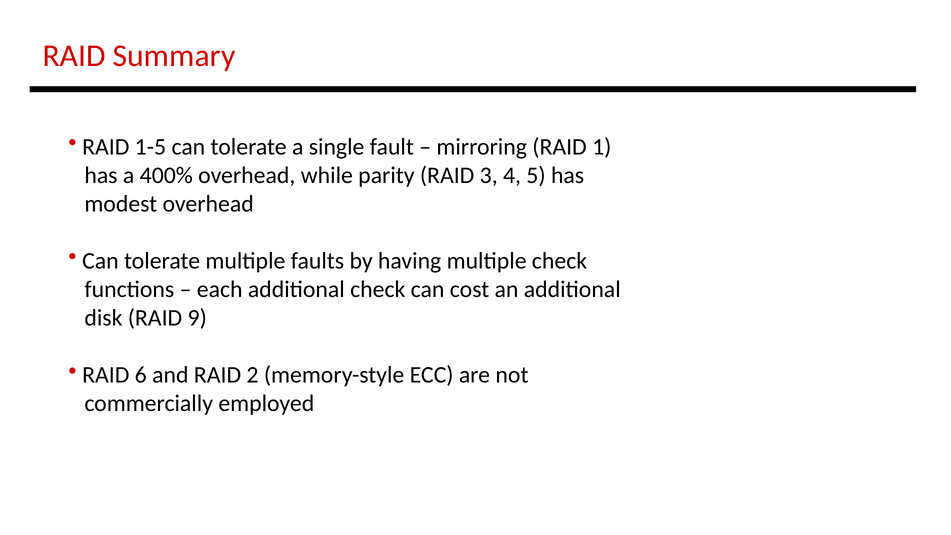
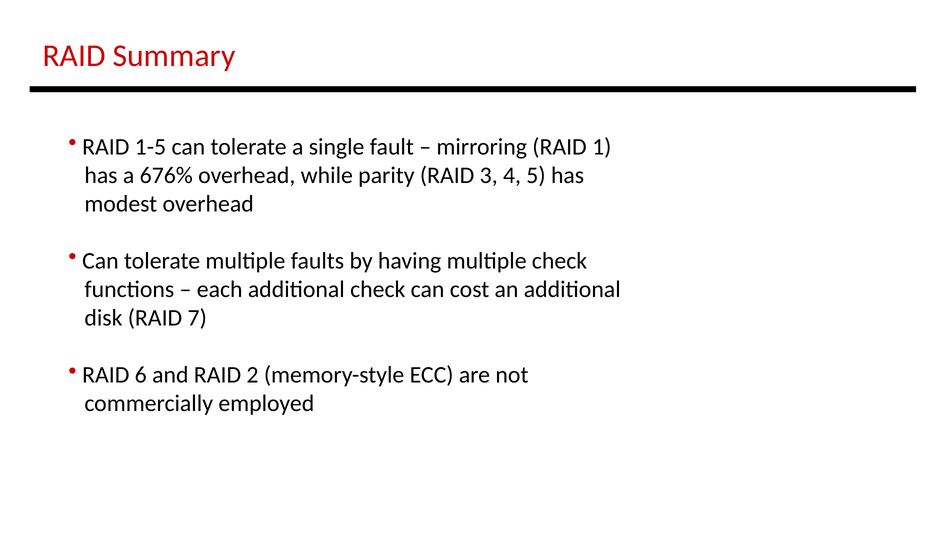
400%: 400% -> 676%
9: 9 -> 7
